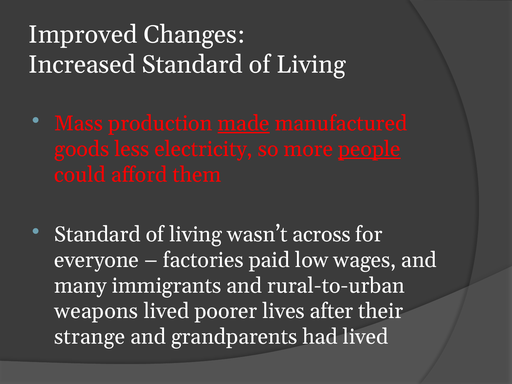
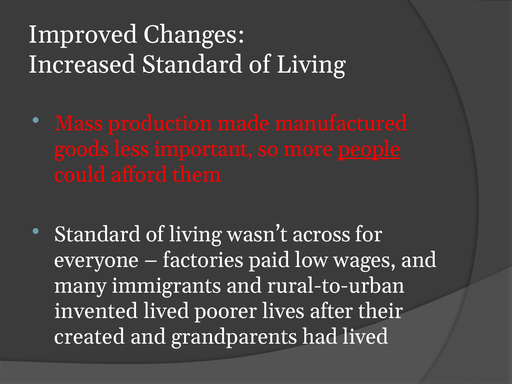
made underline: present -> none
electricity: electricity -> important
weapons: weapons -> invented
strange: strange -> created
